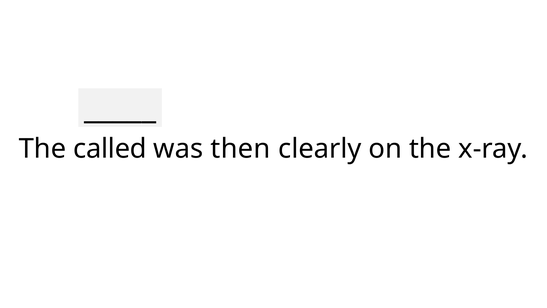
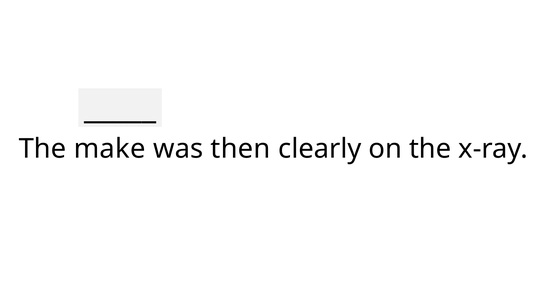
called: called -> make
